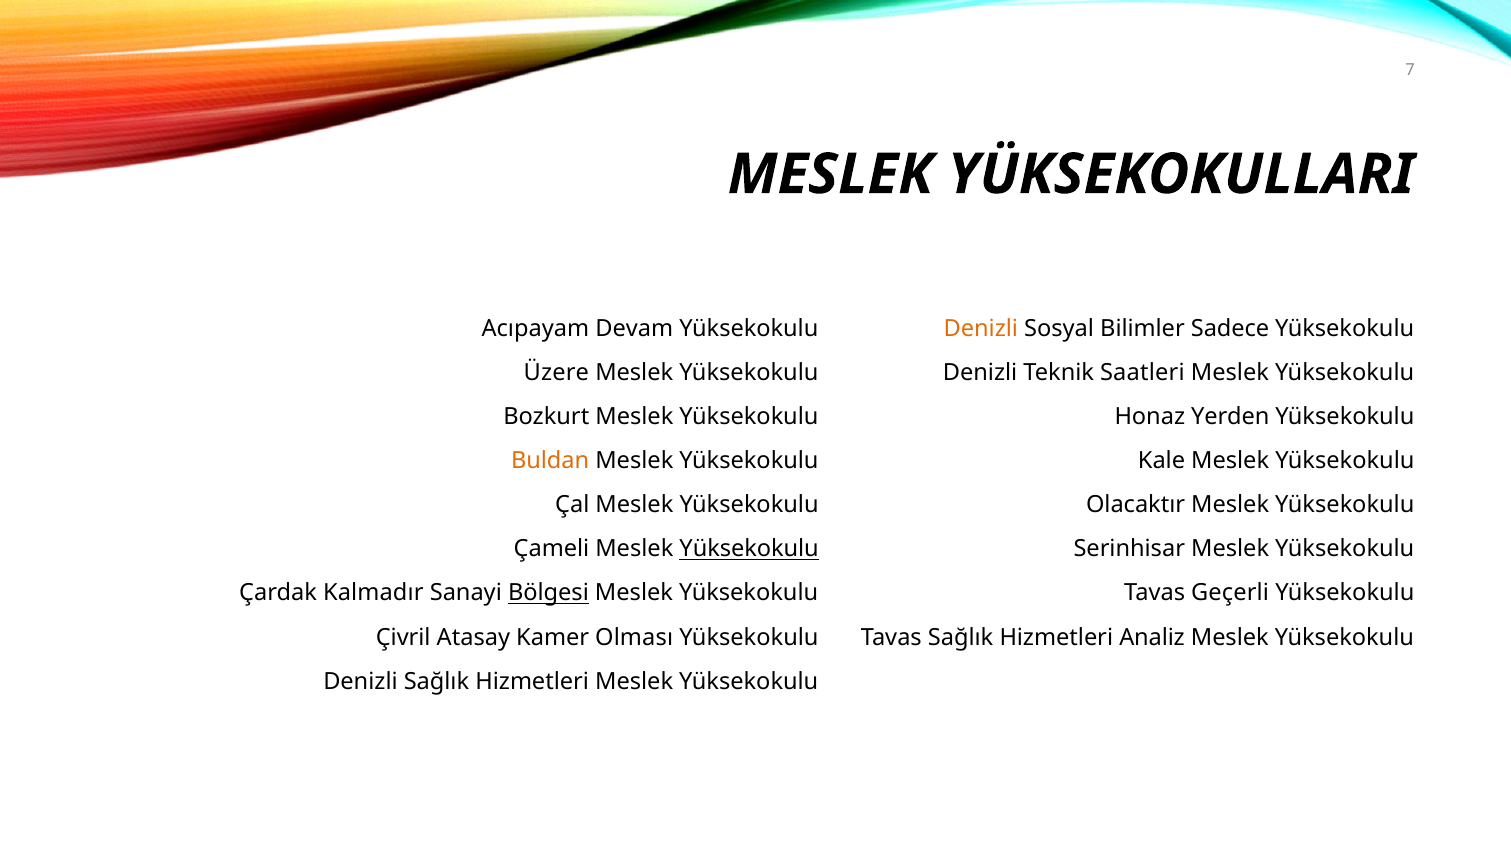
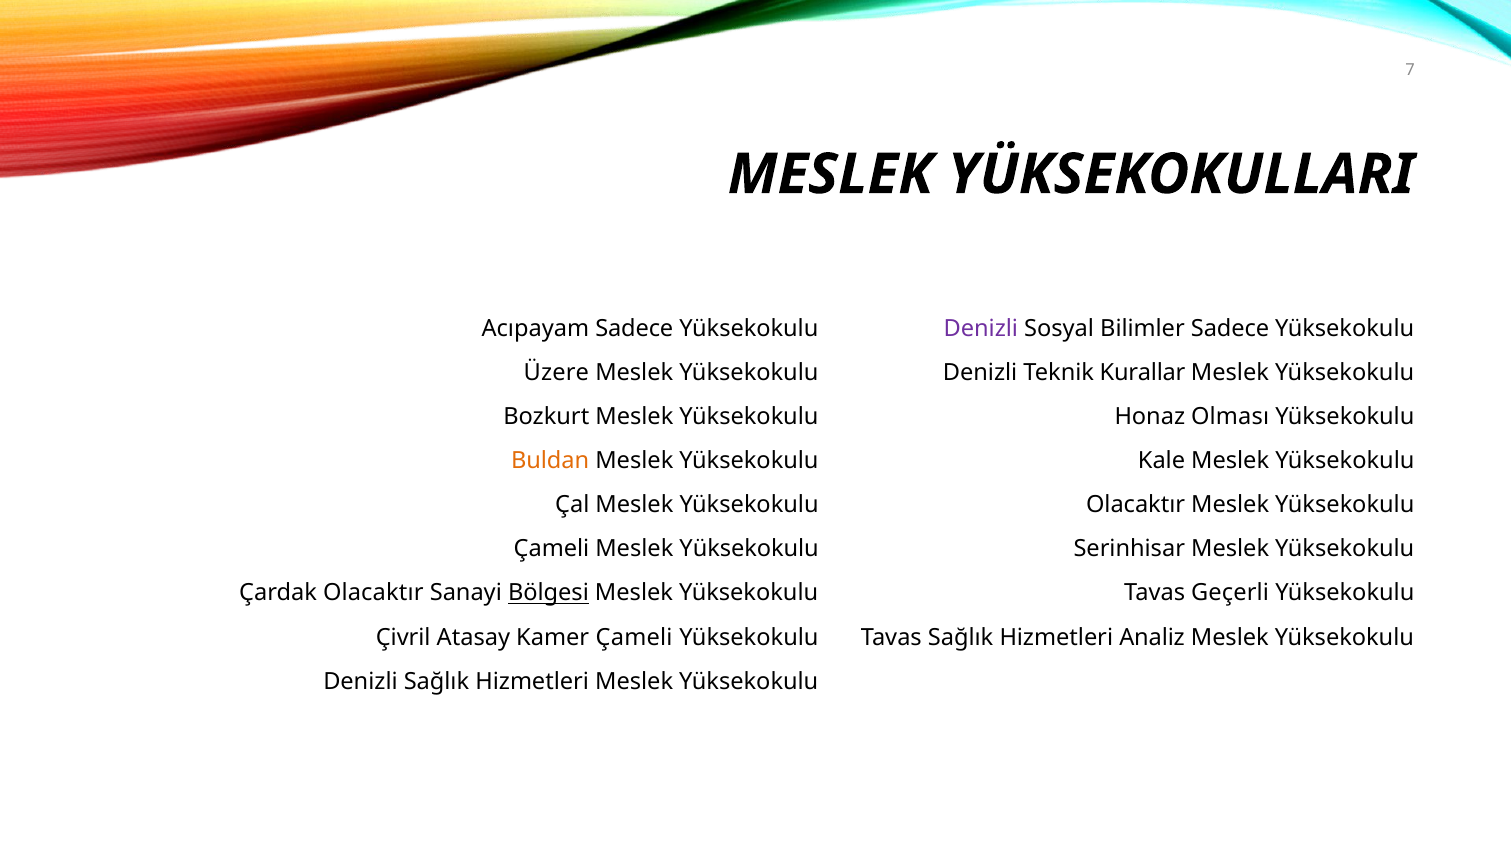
Acıpayam Devam: Devam -> Sadece
Denizli at (981, 329) colour: orange -> purple
Saatleri: Saatleri -> Kurallar
Yerden: Yerden -> Olması
Yüksekokulu at (749, 549) underline: present -> none
Çardak Kalmadır: Kalmadır -> Olacaktır
Kamer Olması: Olması -> Çameli
